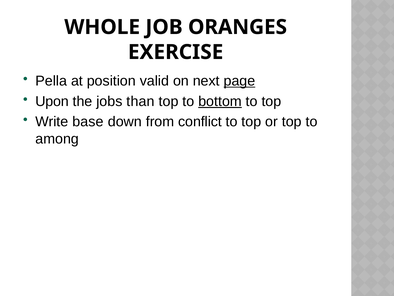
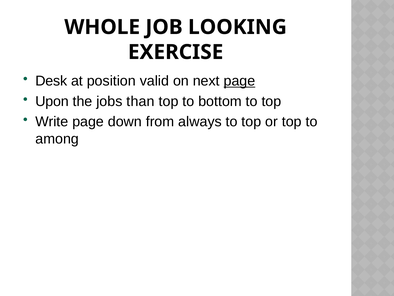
ORANGES: ORANGES -> LOOKING
Pella: Pella -> Desk
bottom underline: present -> none
Write base: base -> page
conflict: conflict -> always
